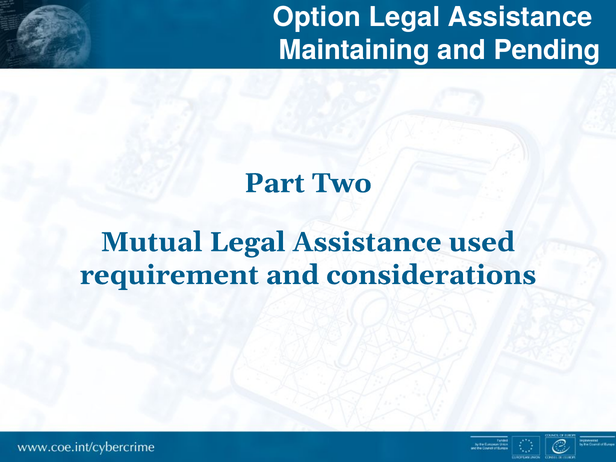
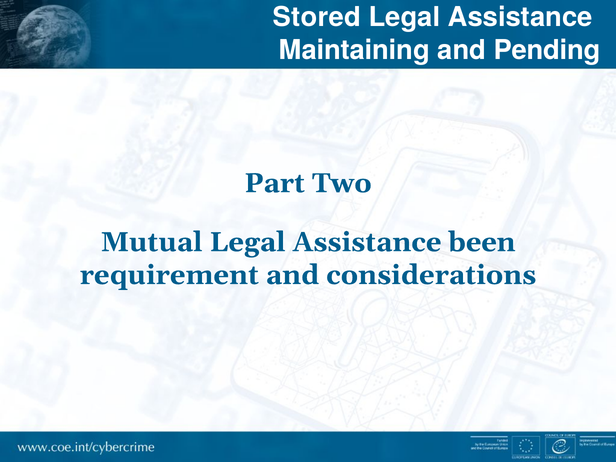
Option: Option -> Stored
used: used -> been
